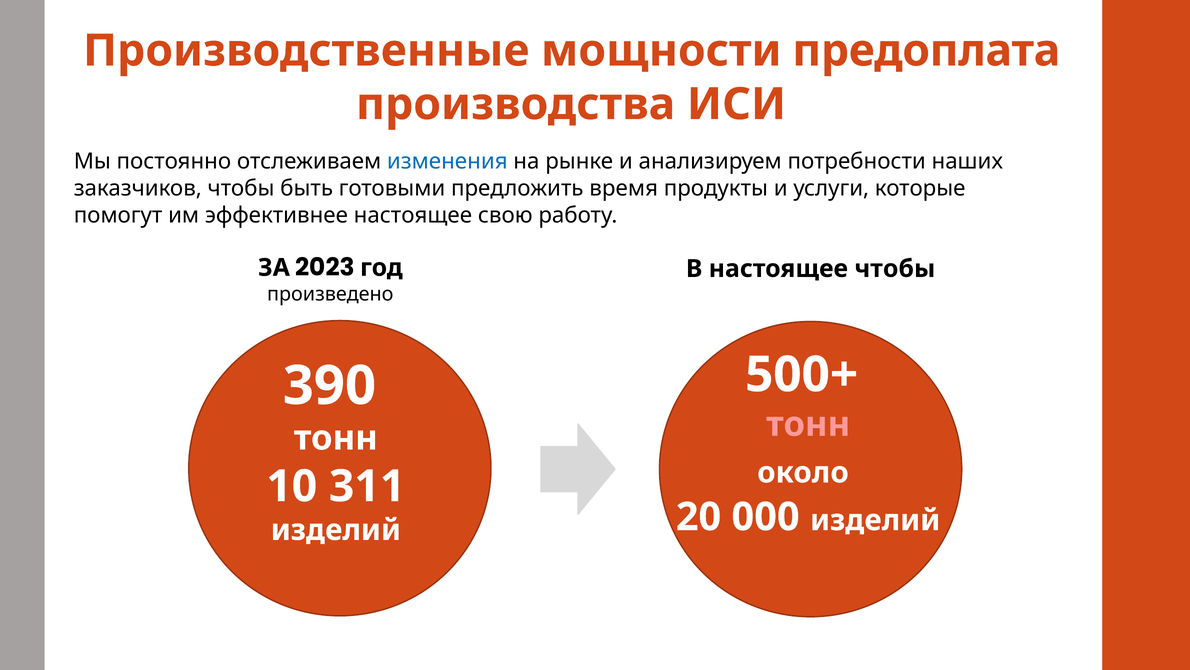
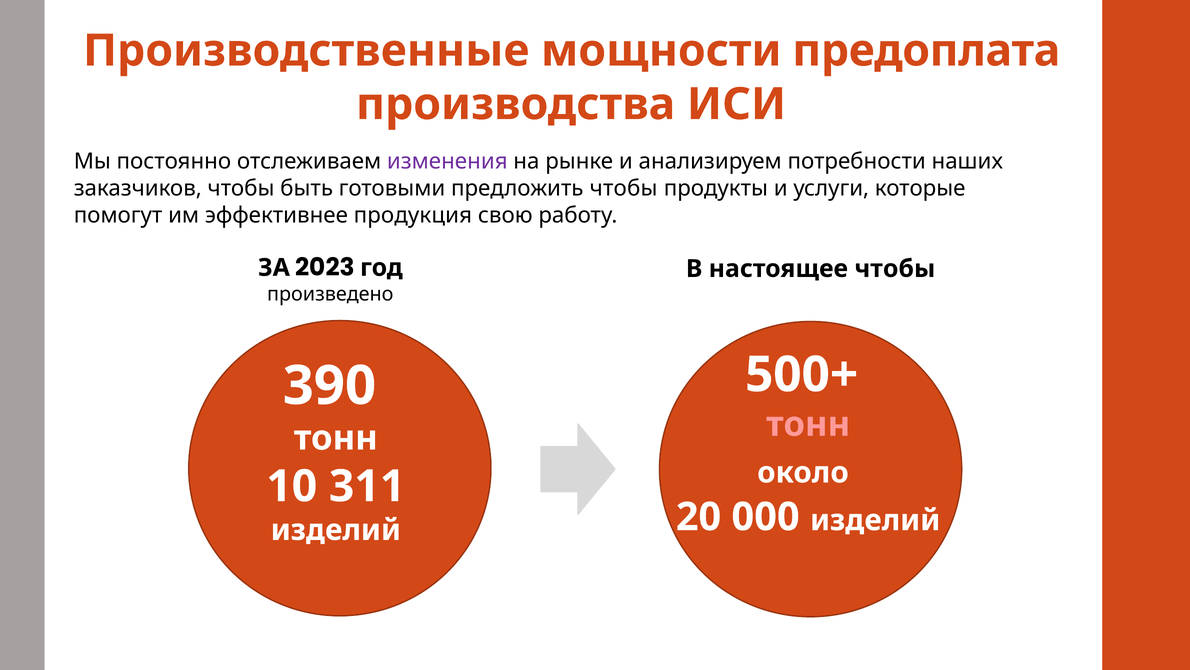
изменения colour: blue -> purple
предложить время: время -> чтобы
эффективнее настоящее: настоящее -> продукция
